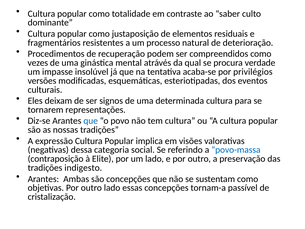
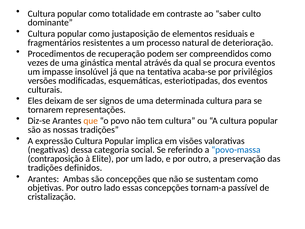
procura verdade: verdade -> eventos
que at (91, 121) colour: blue -> orange
indigesto: indigesto -> definidos
